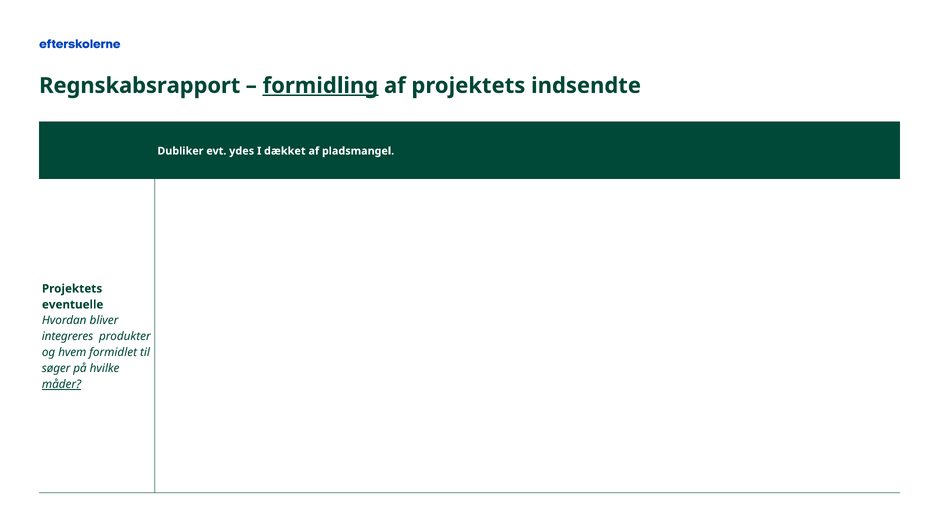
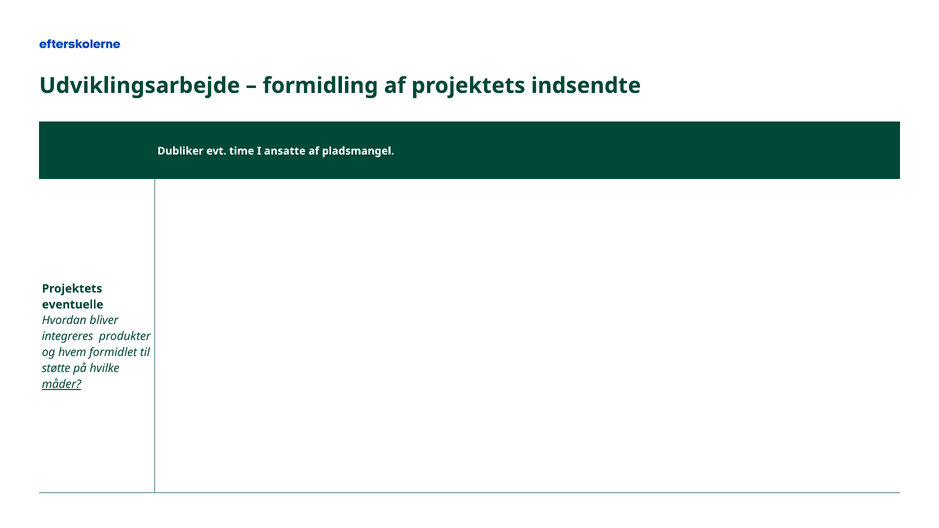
Regnskabsrapport: Regnskabsrapport -> Udviklingsarbejde
formidling underline: present -> none
ydes: ydes -> time
dækket: dækket -> ansatte
søger: søger -> støtte
